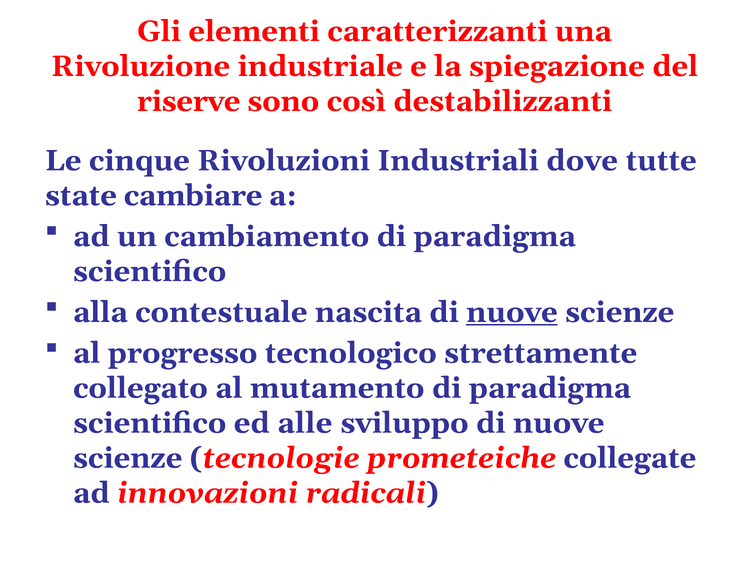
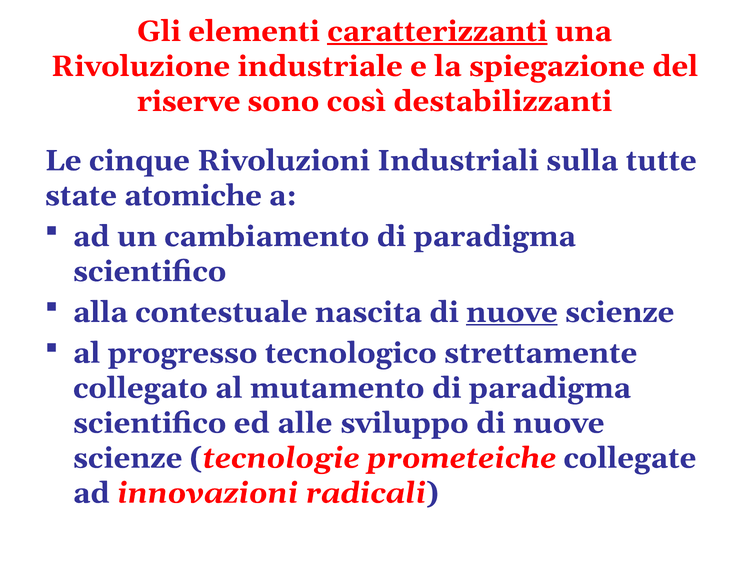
caratterizzanti underline: none -> present
dove: dove -> sulla
cambiare: cambiare -> atomiche
